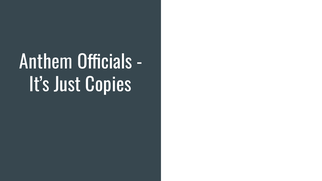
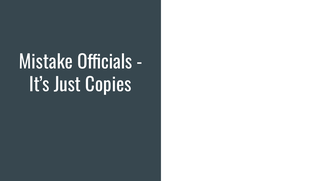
Anthem: Anthem -> Mistake
